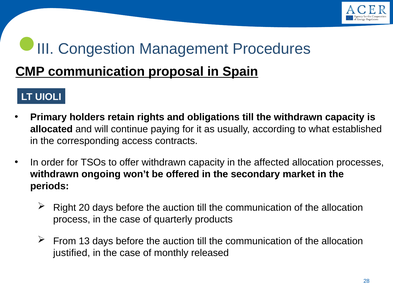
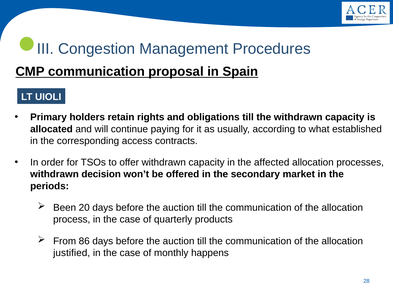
ongoing: ongoing -> decision
Right: Right -> Been
13: 13 -> 86
released: released -> happens
